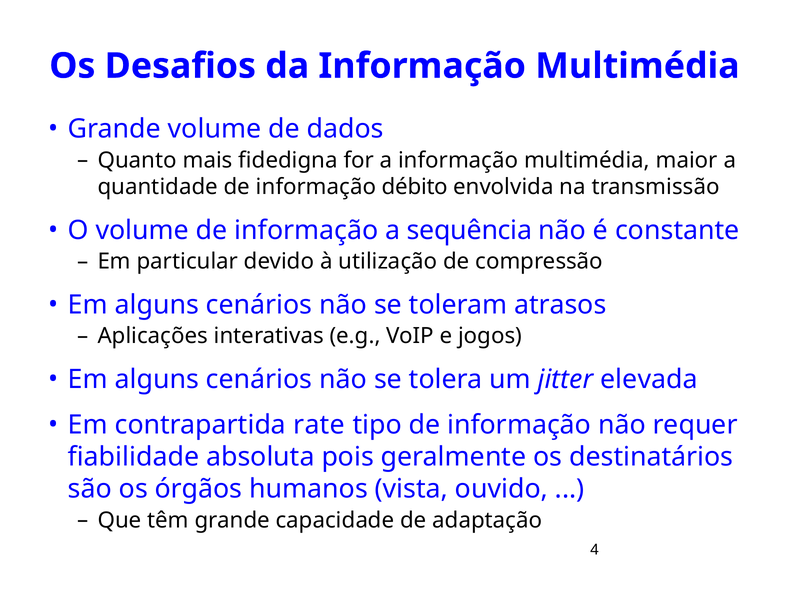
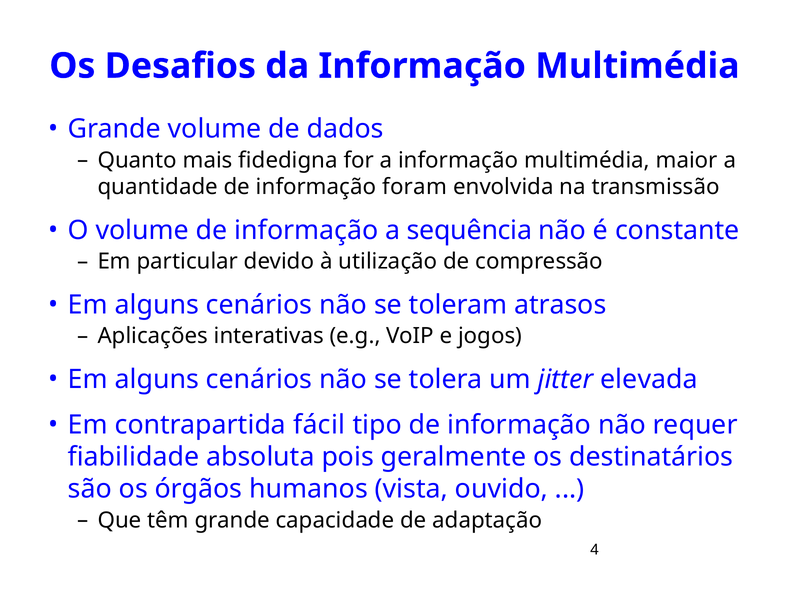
débito: débito -> foram
rate: rate -> fácil
